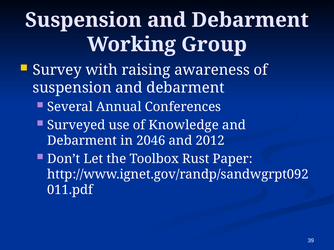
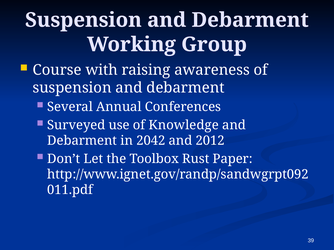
Survey: Survey -> Course
2046: 2046 -> 2042
